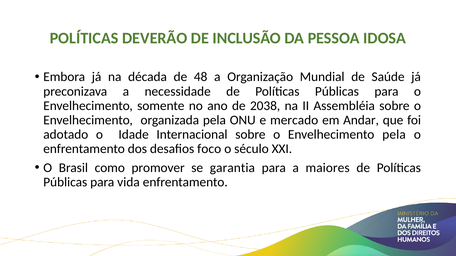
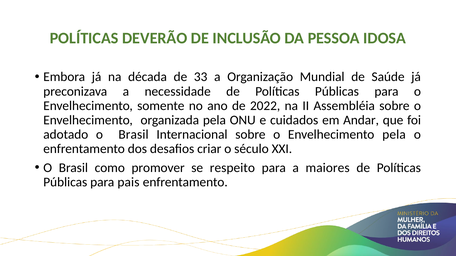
48: 48 -> 33
2038: 2038 -> 2022
mercado: mercado -> cuidados
adotado o Idade: Idade -> Brasil
foco: foco -> criar
garantia: garantia -> respeito
vida: vida -> pais
